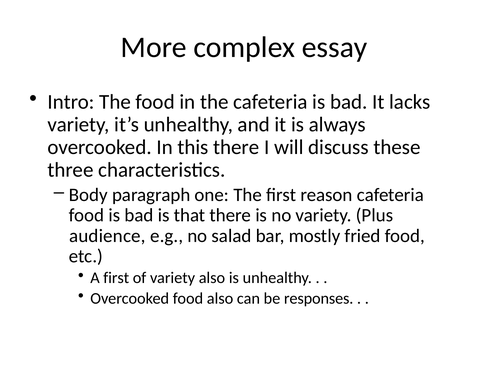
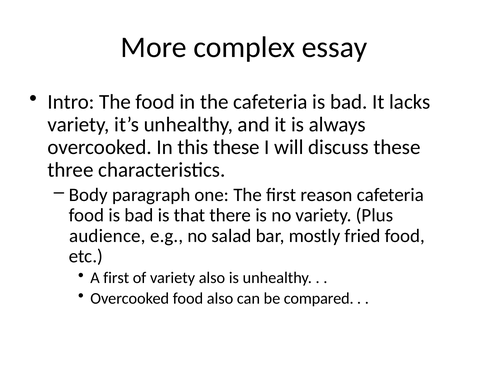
this there: there -> these
responses: responses -> compared
